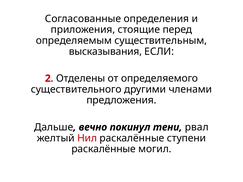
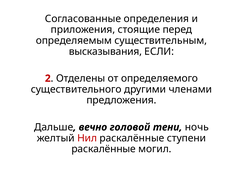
покинул: покинул -> головой
рвал: рвал -> ночь
